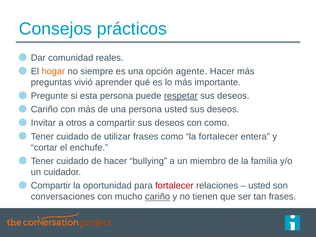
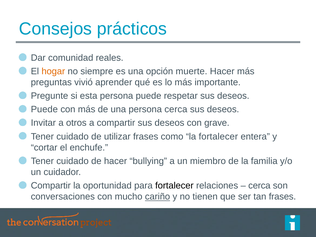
agente: agente -> muerte
respetar underline: present -> none
Cariño at (44, 109): Cariño -> Puede
persona usted: usted -> cerca
con como: como -> grave
fortalecer at (174, 186) colour: red -> black
usted at (259, 186): usted -> cerca
